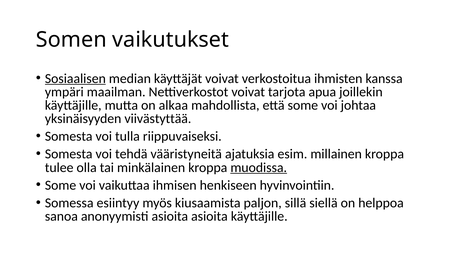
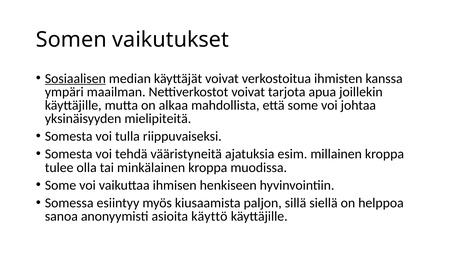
viivästyttää: viivästyttää -> mielipiteitä
muodissa underline: present -> none
asioita asioita: asioita -> käyttö
